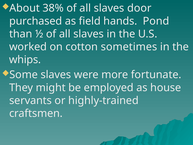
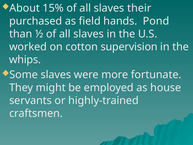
38%: 38% -> 15%
door: door -> their
sometimes: sometimes -> supervision
